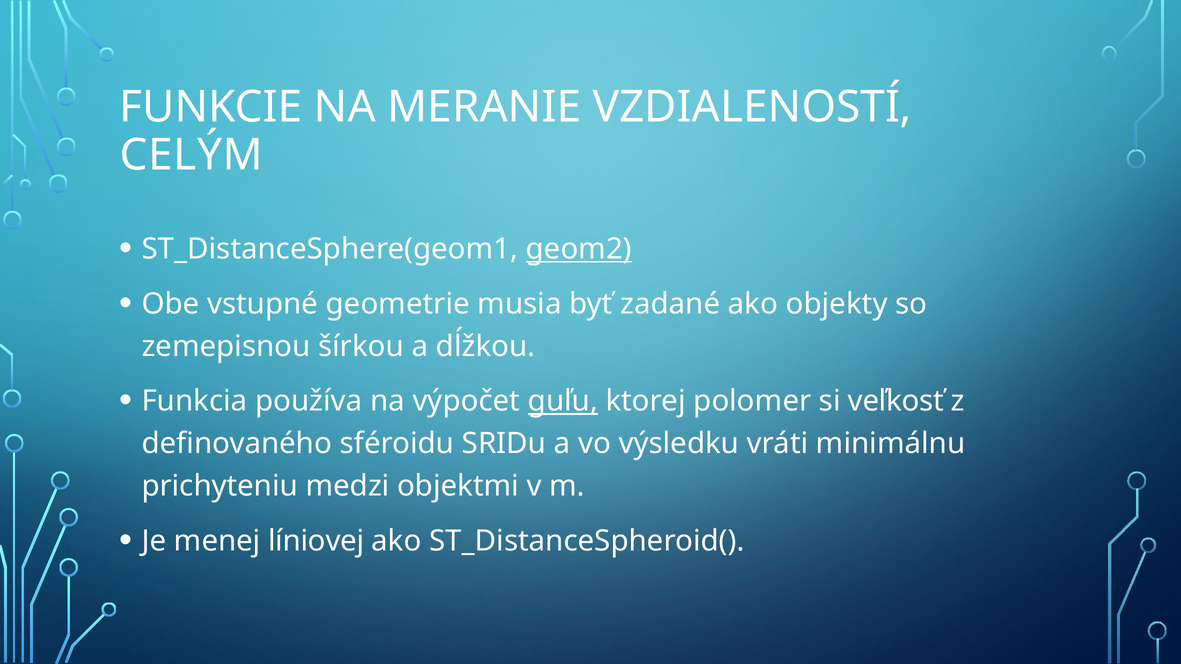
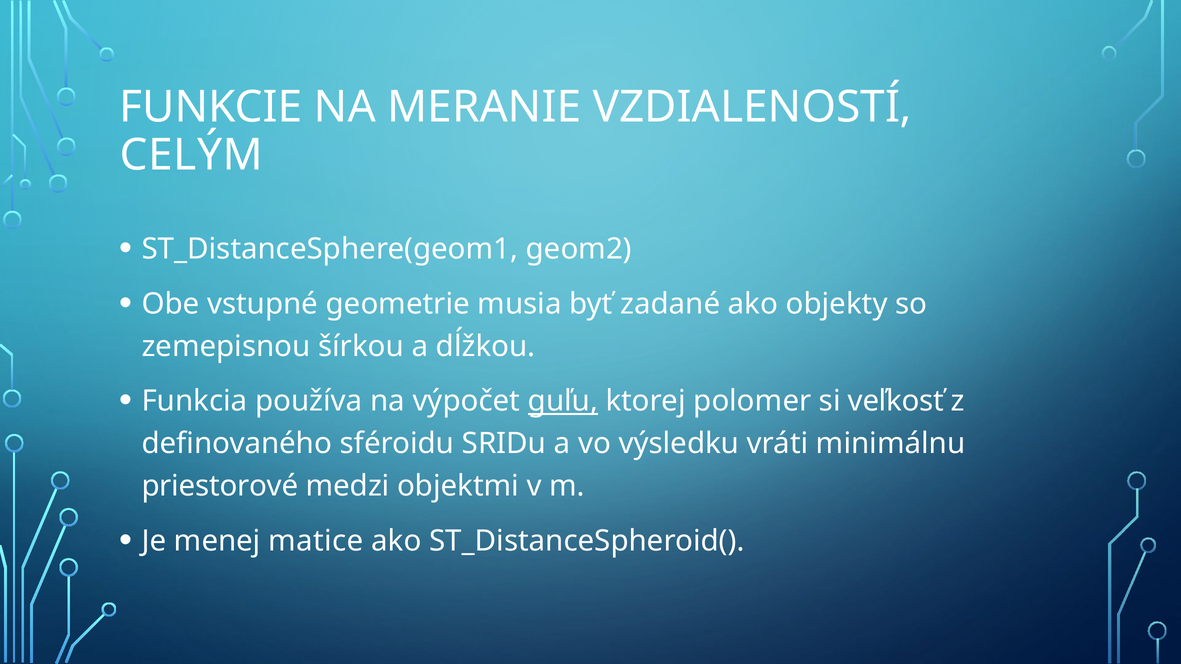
geom2 underline: present -> none
prichyteniu: prichyteniu -> priestorové
líniovej: líniovej -> matice
